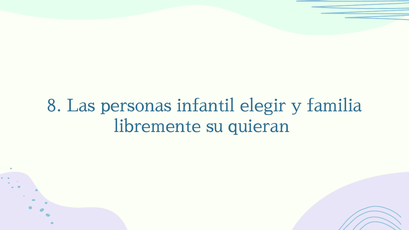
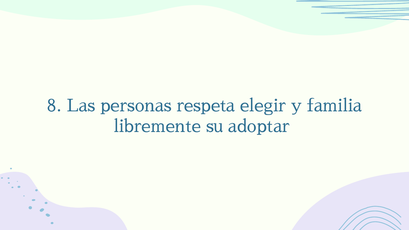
infantil: infantil -> respeta
quieran: quieran -> adoptar
